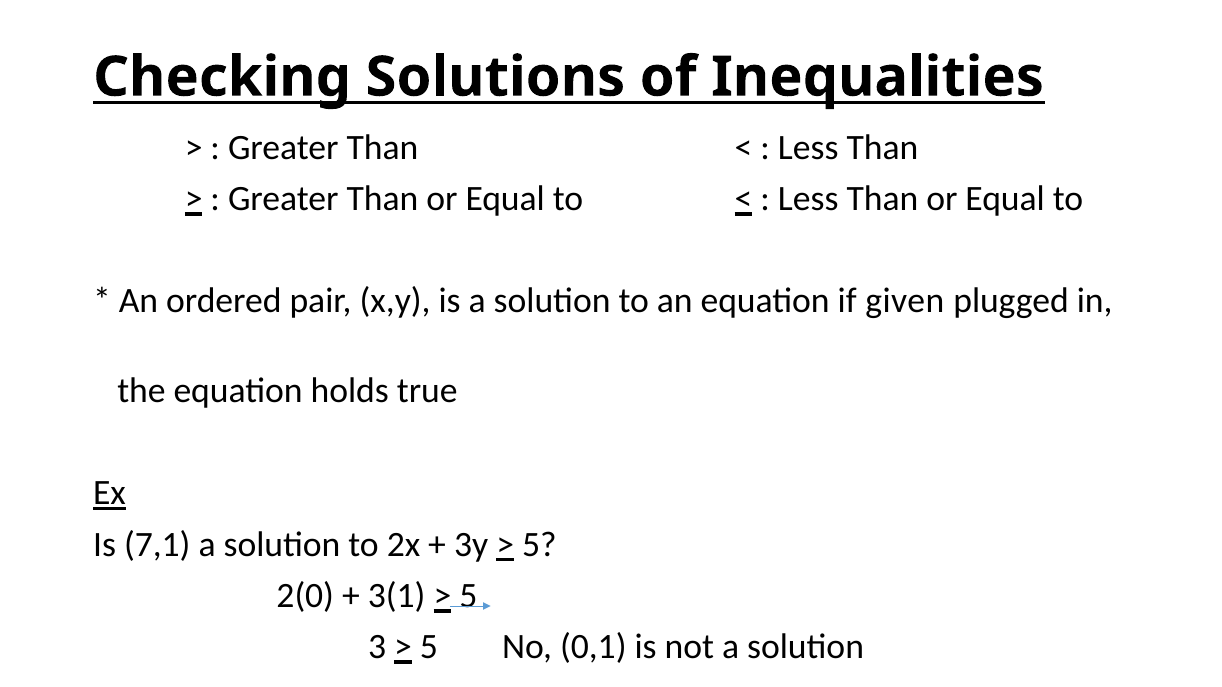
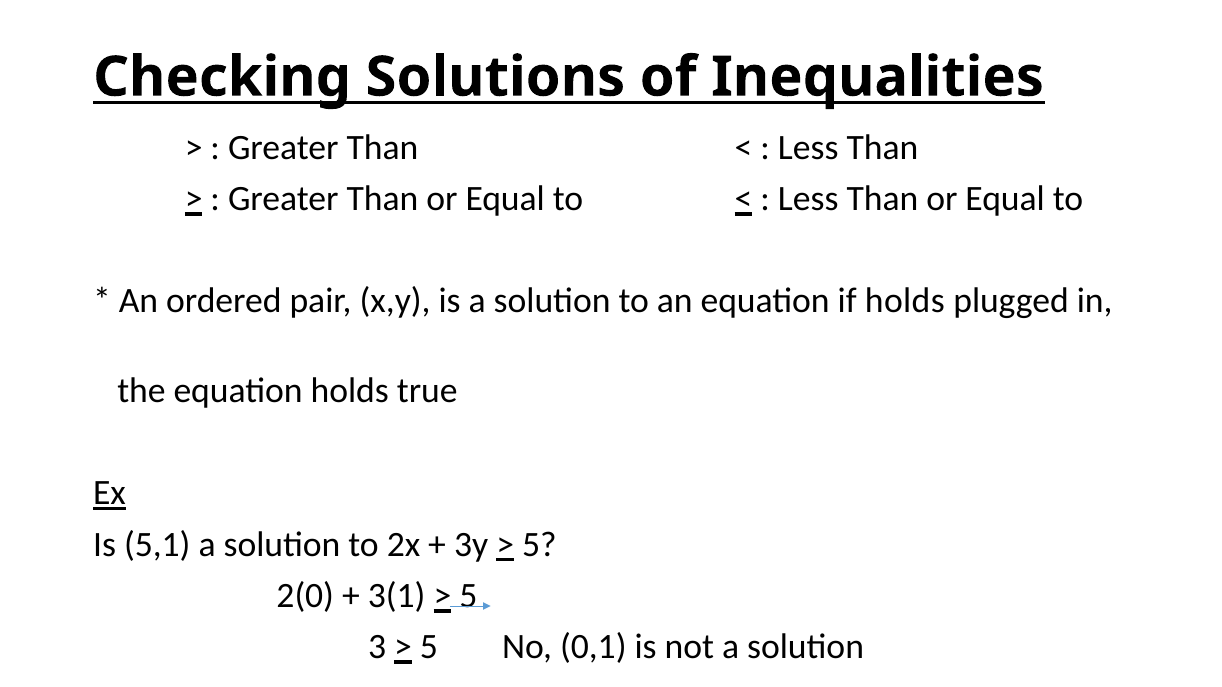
if given: given -> holds
7,1: 7,1 -> 5,1
